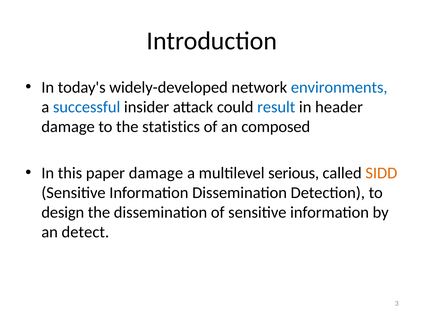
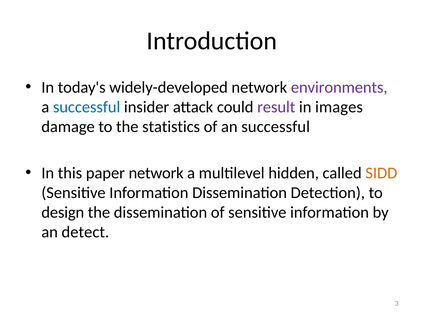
environments colour: blue -> purple
result colour: blue -> purple
header: header -> images
an composed: composed -> successful
paper damage: damage -> network
serious: serious -> hidden
